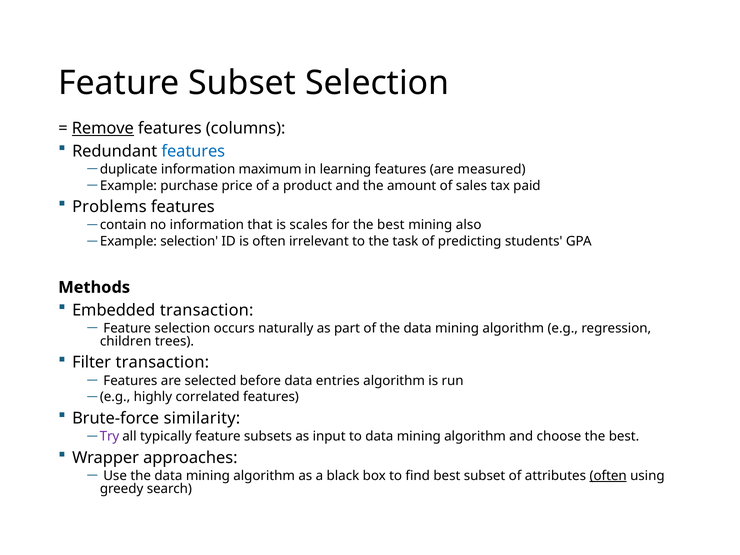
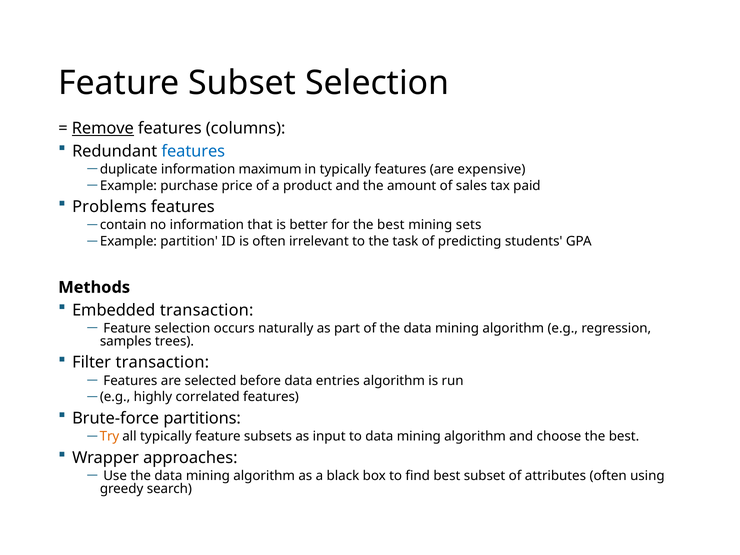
in learning: learning -> typically
measured: measured -> expensive
scales: scales -> better
also: also -> sets
Example selection: selection -> partition
children: children -> samples
similarity: similarity -> partitions
Try colour: purple -> orange
often at (608, 476) underline: present -> none
